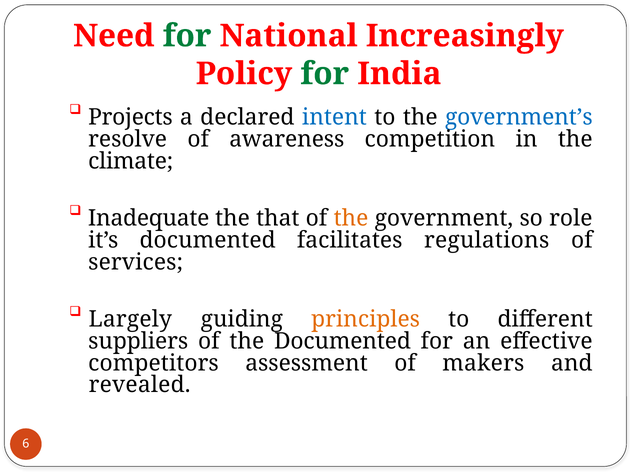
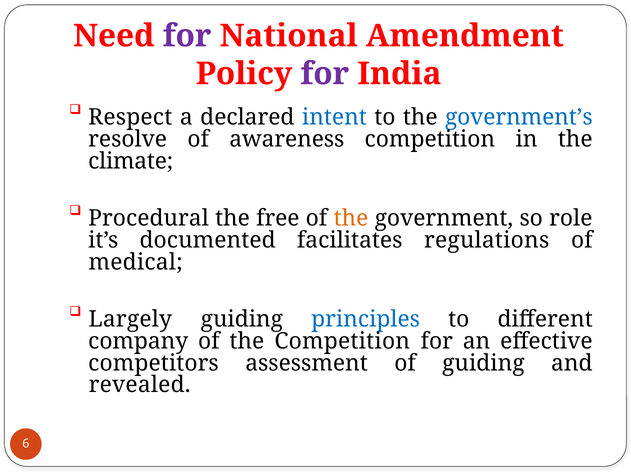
for at (187, 36) colour: green -> purple
Increasingly: Increasingly -> Amendment
for at (325, 74) colour: green -> purple
Projects: Projects -> Respect
Inadequate: Inadequate -> Procedural
that: that -> free
services: services -> medical
principles colour: orange -> blue
suppliers: suppliers -> company
the Documented: Documented -> Competition
of makers: makers -> guiding
